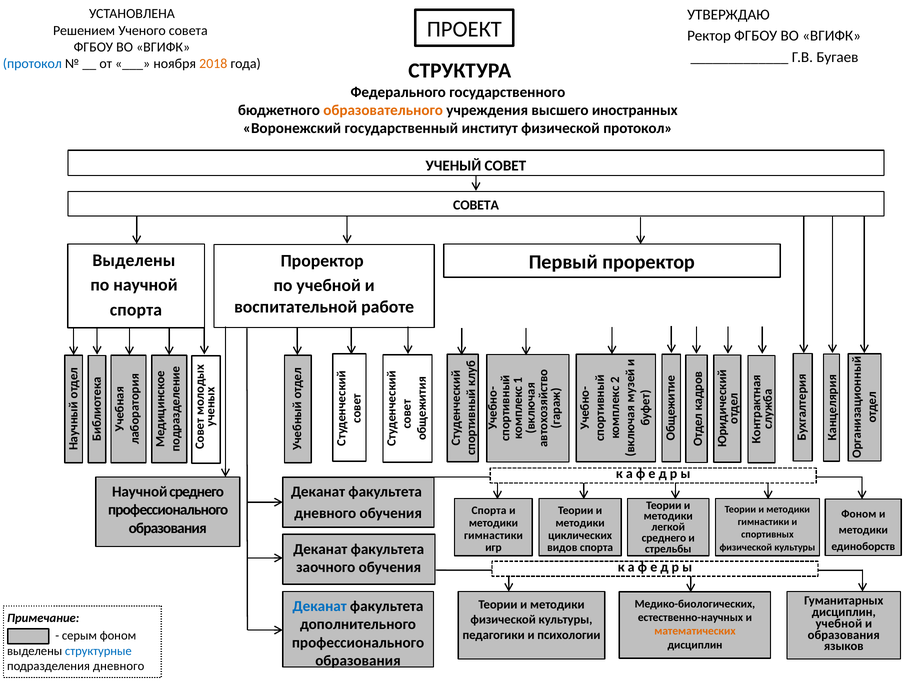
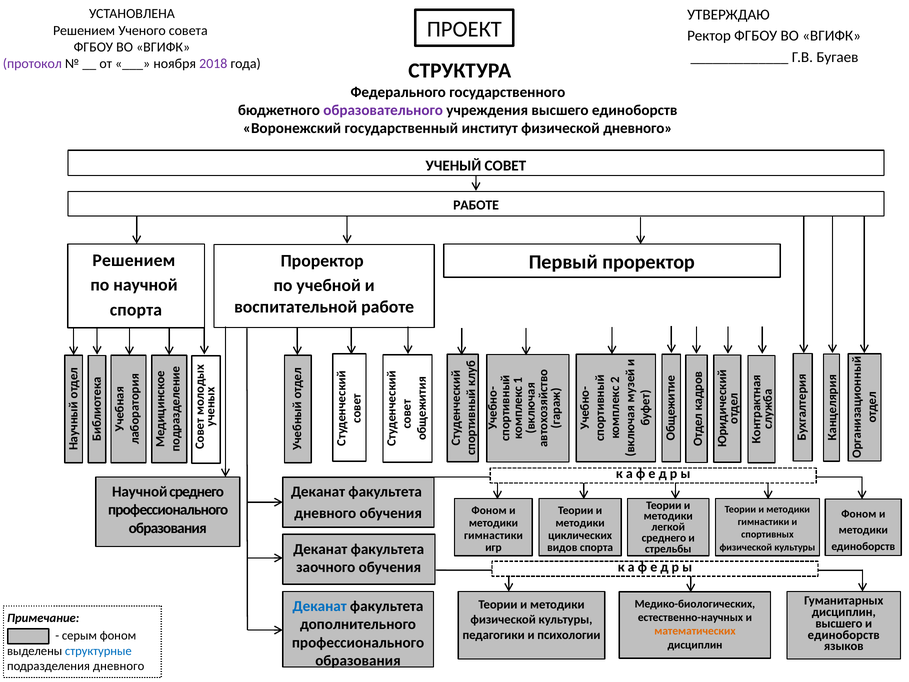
протокол at (32, 64) colour: blue -> purple
2018 colour: orange -> purple
образовательного colour: orange -> purple
высшего иностранных: иностранных -> единоборств
физической протокол: протокол -> дневного
СОВЕТА at (476, 205): СОВЕТА -> РАБОТЕ
Выделены at (134, 260): Выделены -> Решением
Спорта at (489, 510): Спорта -> Фоном
учебной at (839, 623): учебной -> высшего
образования at (844, 635): образования -> единоборств
